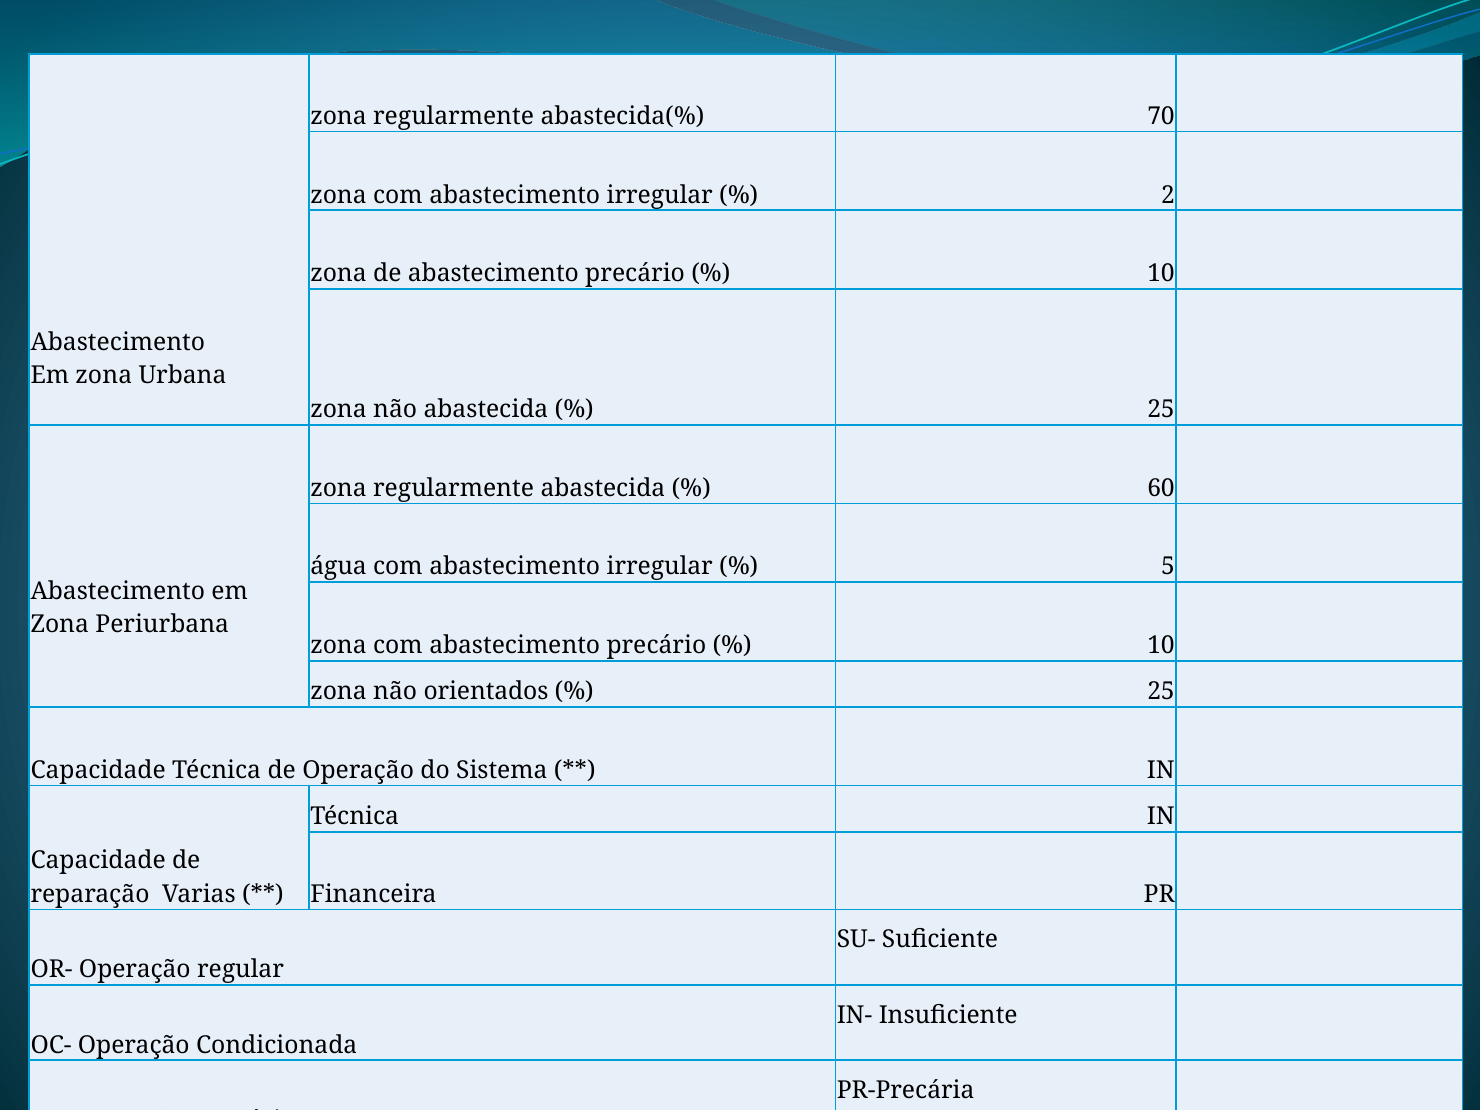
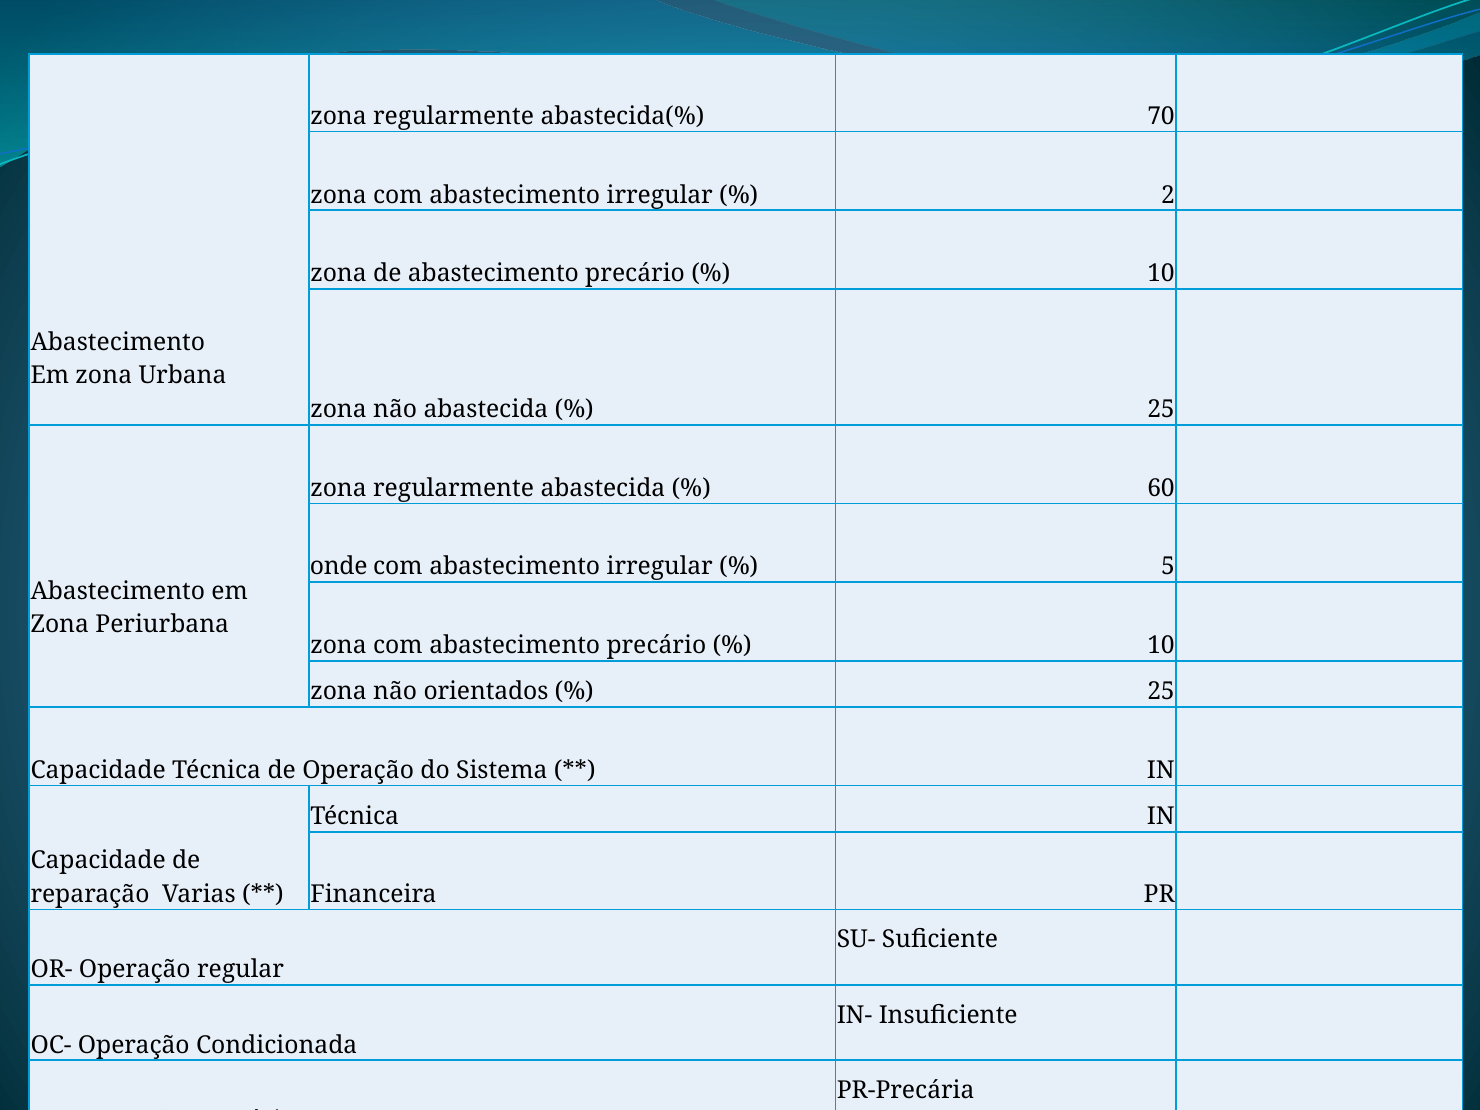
água: água -> onde
